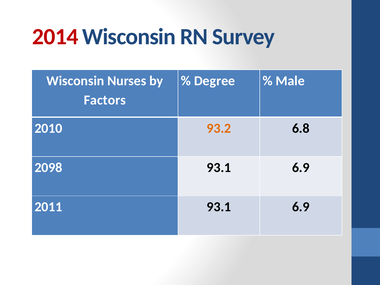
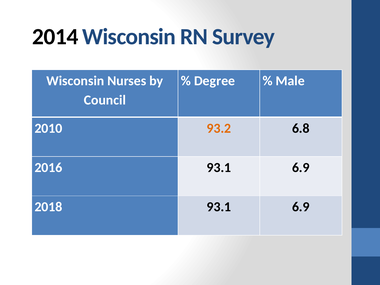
2014 colour: red -> black
Factors: Factors -> Council
2098: 2098 -> 2016
2011: 2011 -> 2018
